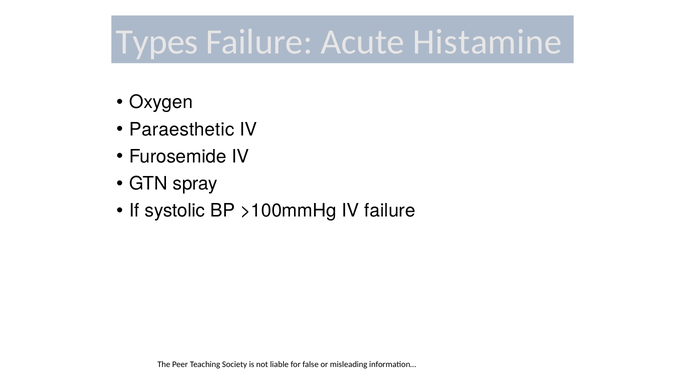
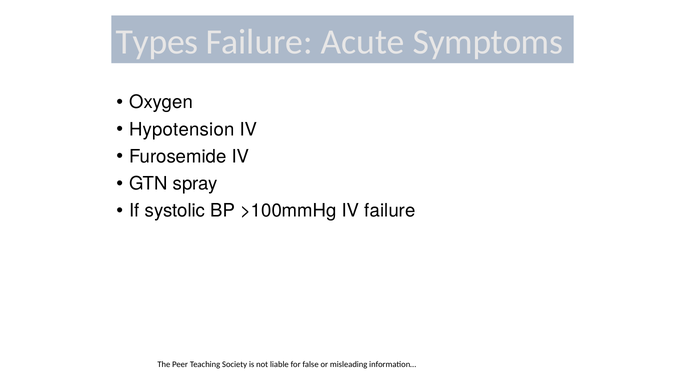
Histamine: Histamine -> Symptoms
Paraesthetic: Paraesthetic -> Hypotension
